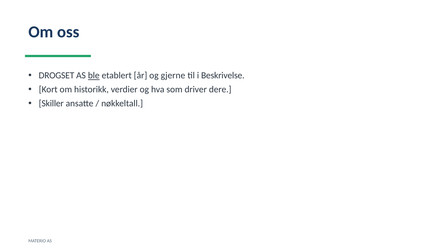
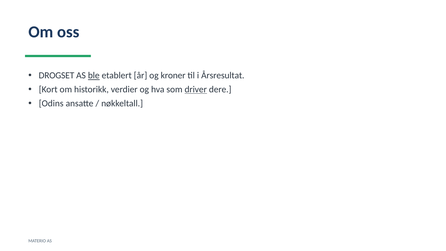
gjerne: gjerne -> kroner
Beskrivelse: Beskrivelse -> Årsresultat
driver underline: none -> present
Skiller: Skiller -> Odins
